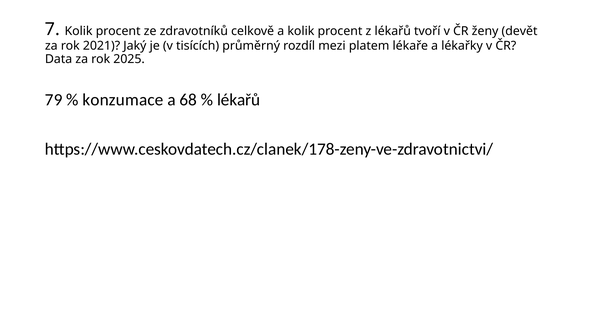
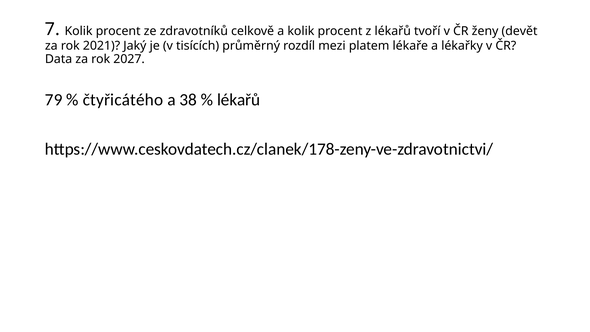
2025: 2025 -> 2027
konzumace: konzumace -> čtyřicátého
68: 68 -> 38
